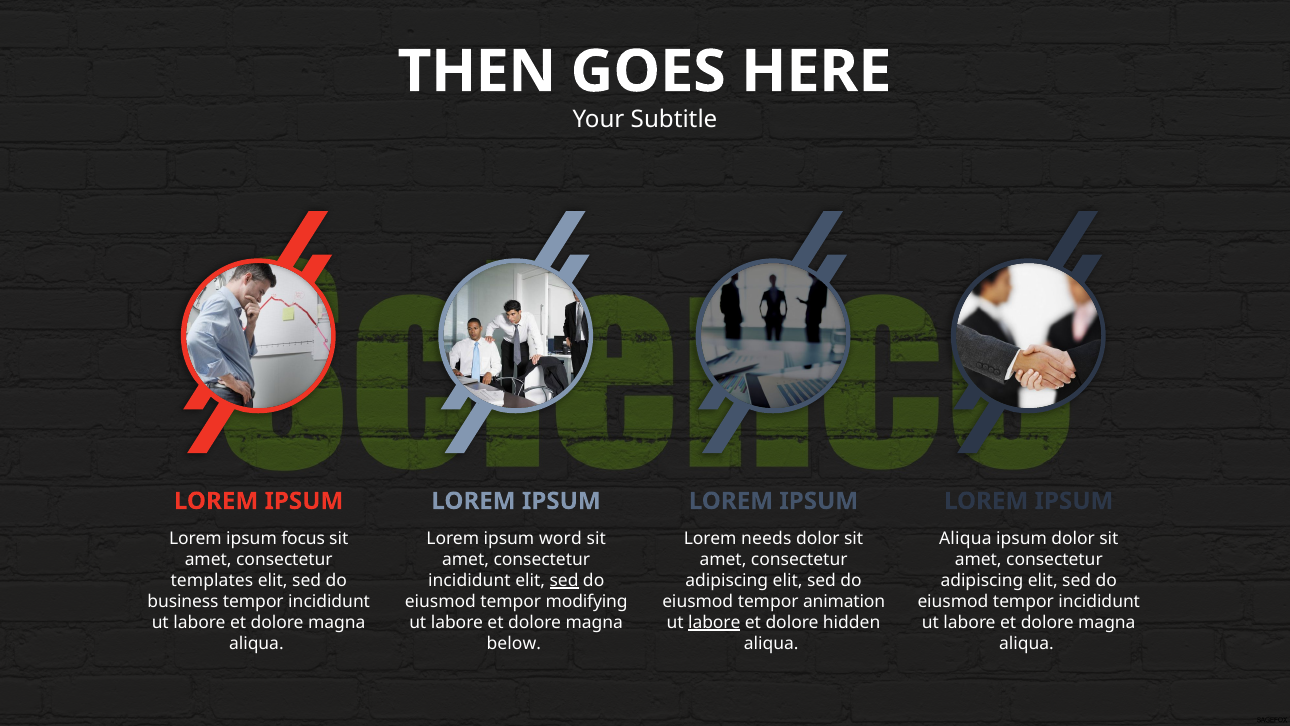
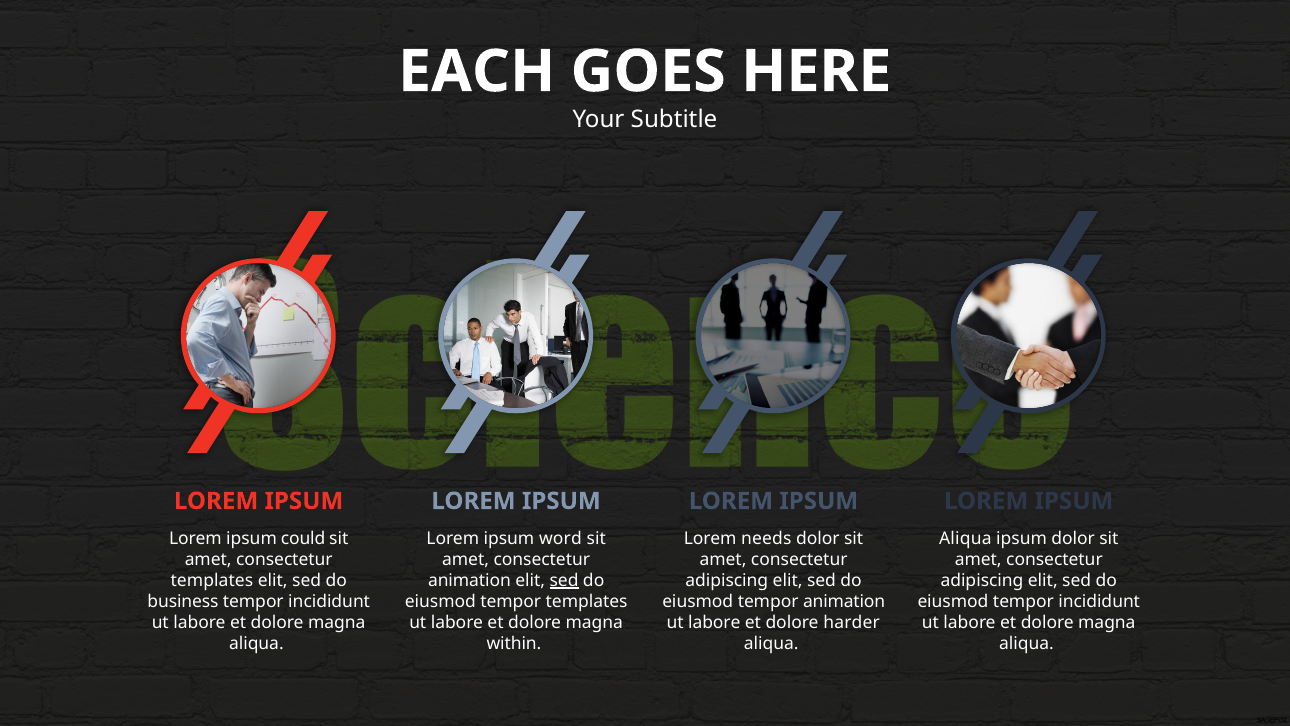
THEN: THEN -> EACH
focus: focus -> could
incididunt at (469, 580): incididunt -> animation
tempor modifying: modifying -> templates
labore at (714, 622) underline: present -> none
hidden: hidden -> harder
below: below -> within
